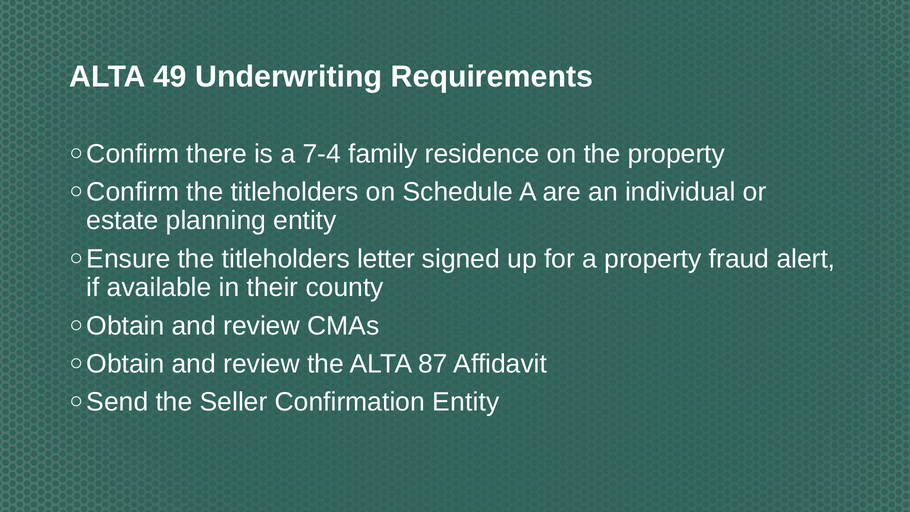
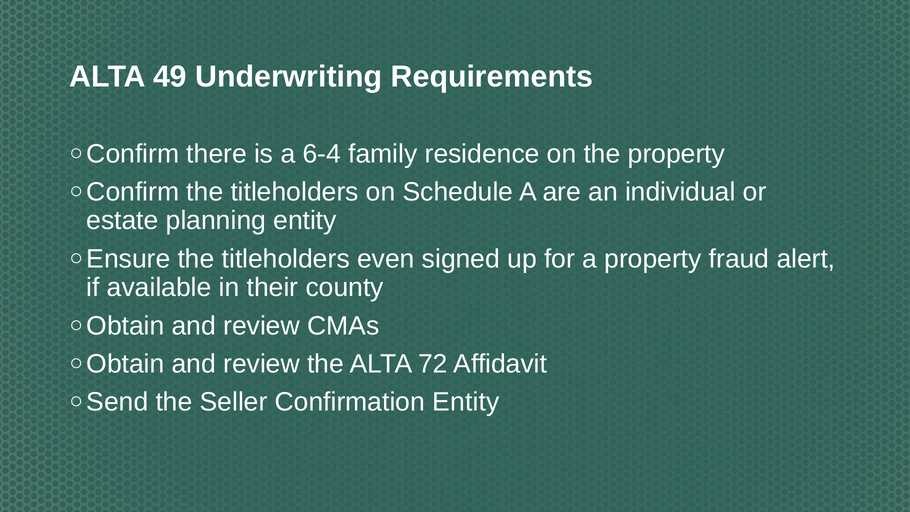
7-4: 7-4 -> 6-4
letter: letter -> even
87: 87 -> 72
